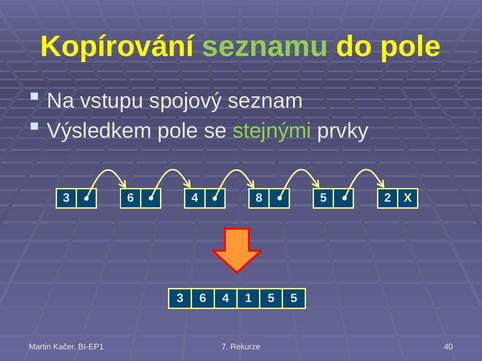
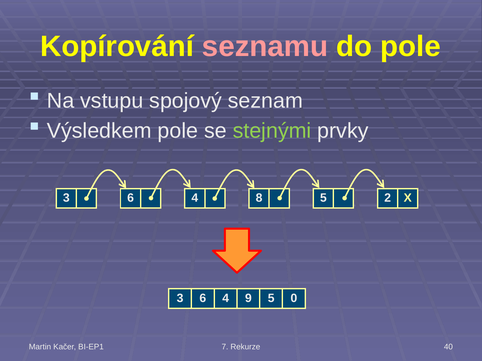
seznamu colour: light green -> pink
1: 1 -> 9
5 5: 5 -> 0
